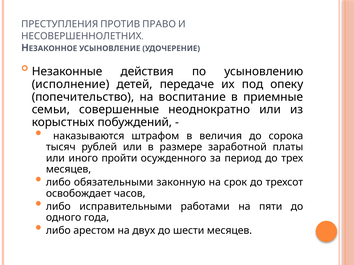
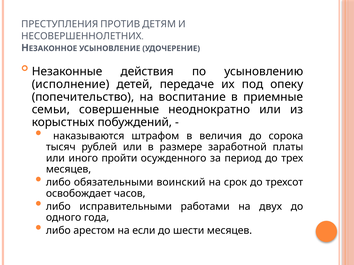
ПРАВО: ПРАВО -> ДЕТЯМ
законную: законную -> воинский
пяти: пяти -> двух
двух: двух -> если
